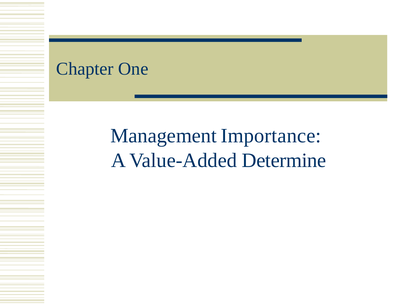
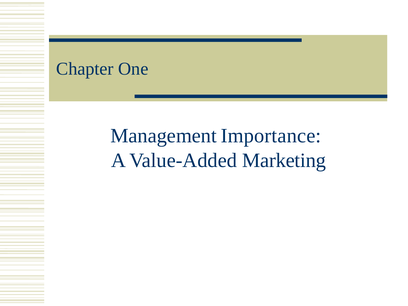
Determine: Determine -> Marketing
